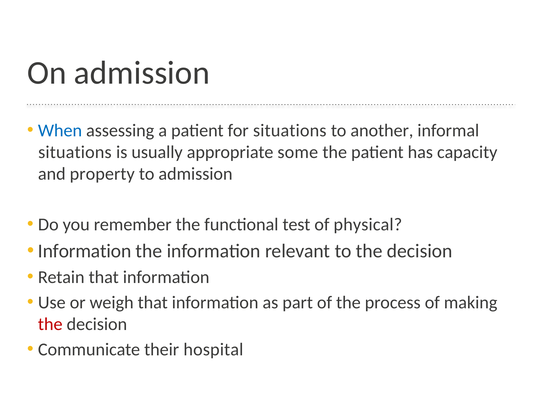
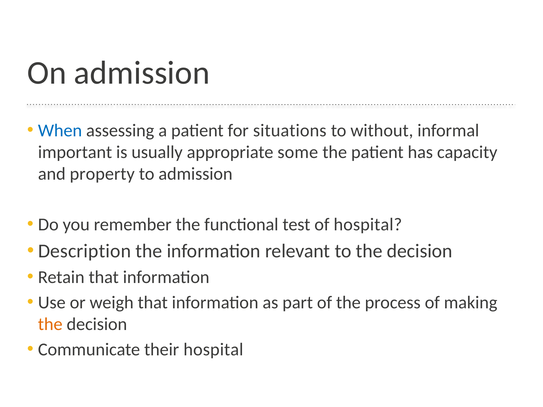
another: another -> without
situations at (75, 152): situations -> important
of physical: physical -> hospital
Information at (85, 251): Information -> Description
the at (50, 325) colour: red -> orange
